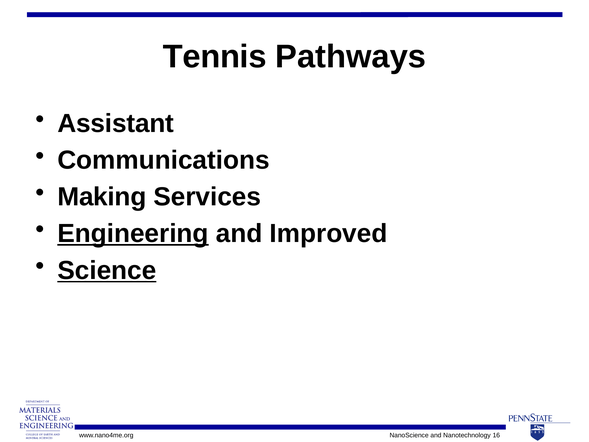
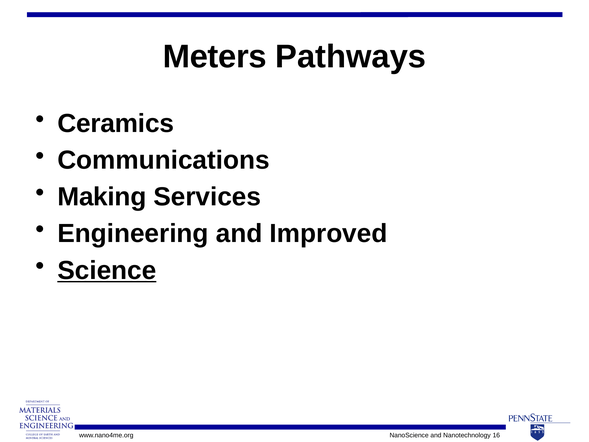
Tennis: Tennis -> Meters
Assistant: Assistant -> Ceramics
Engineering underline: present -> none
